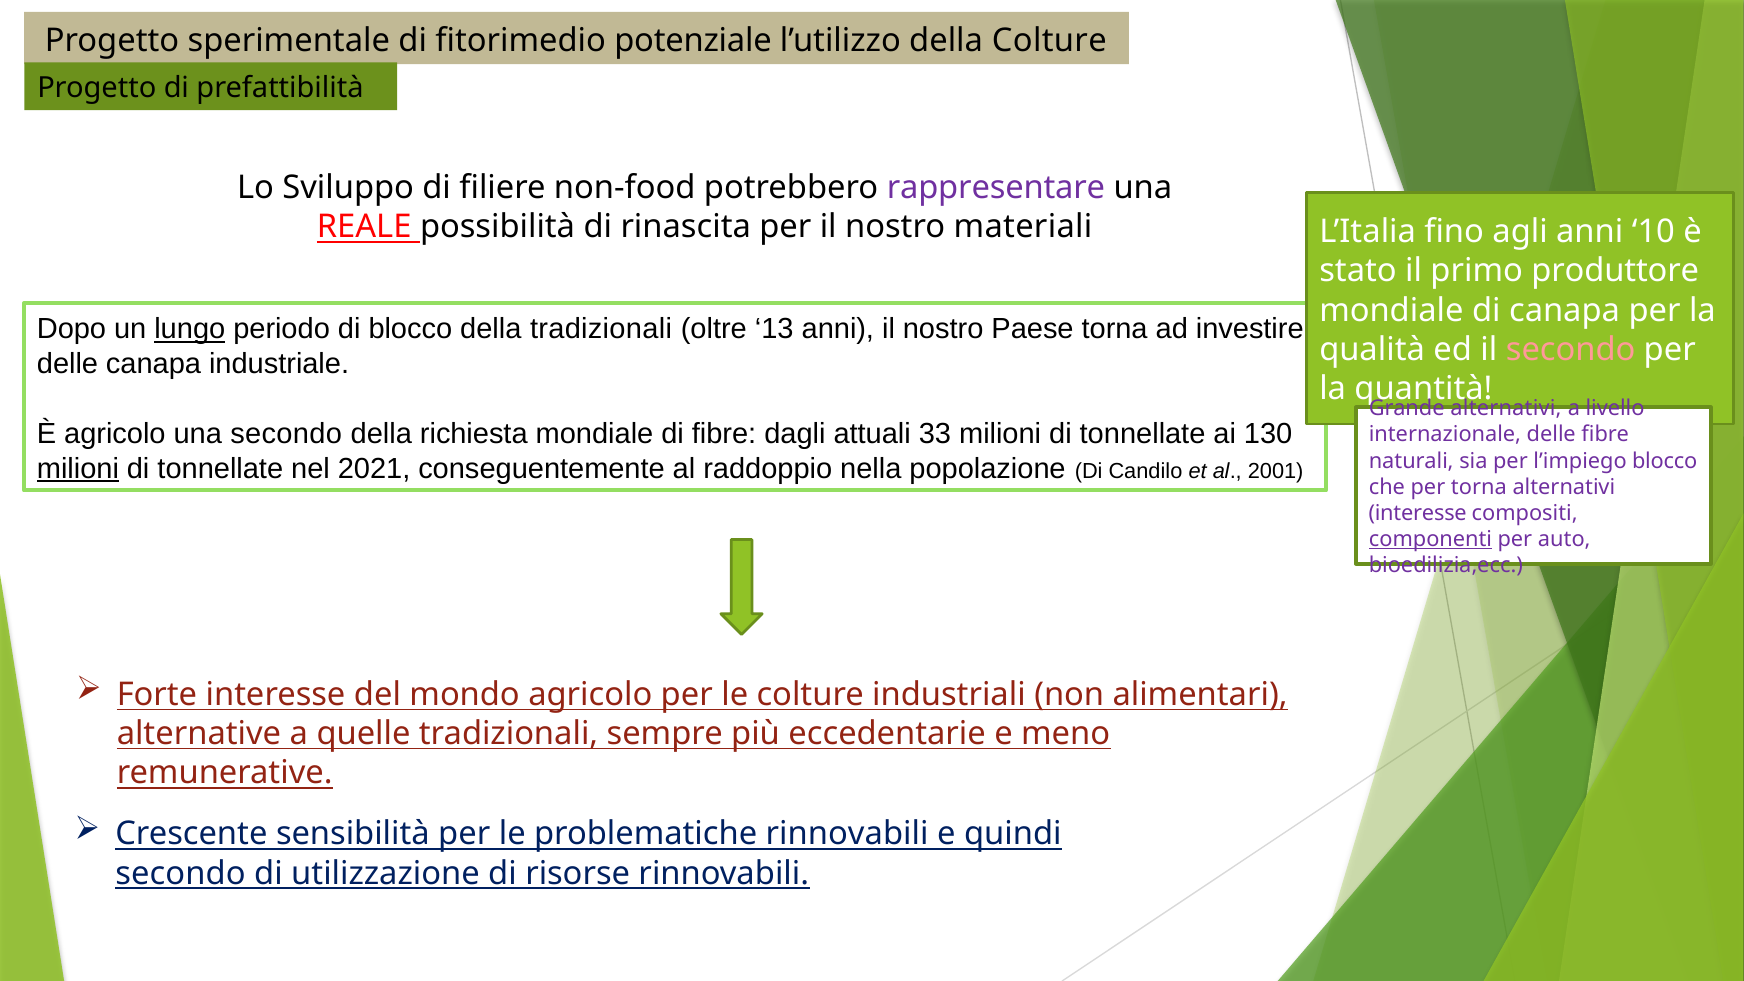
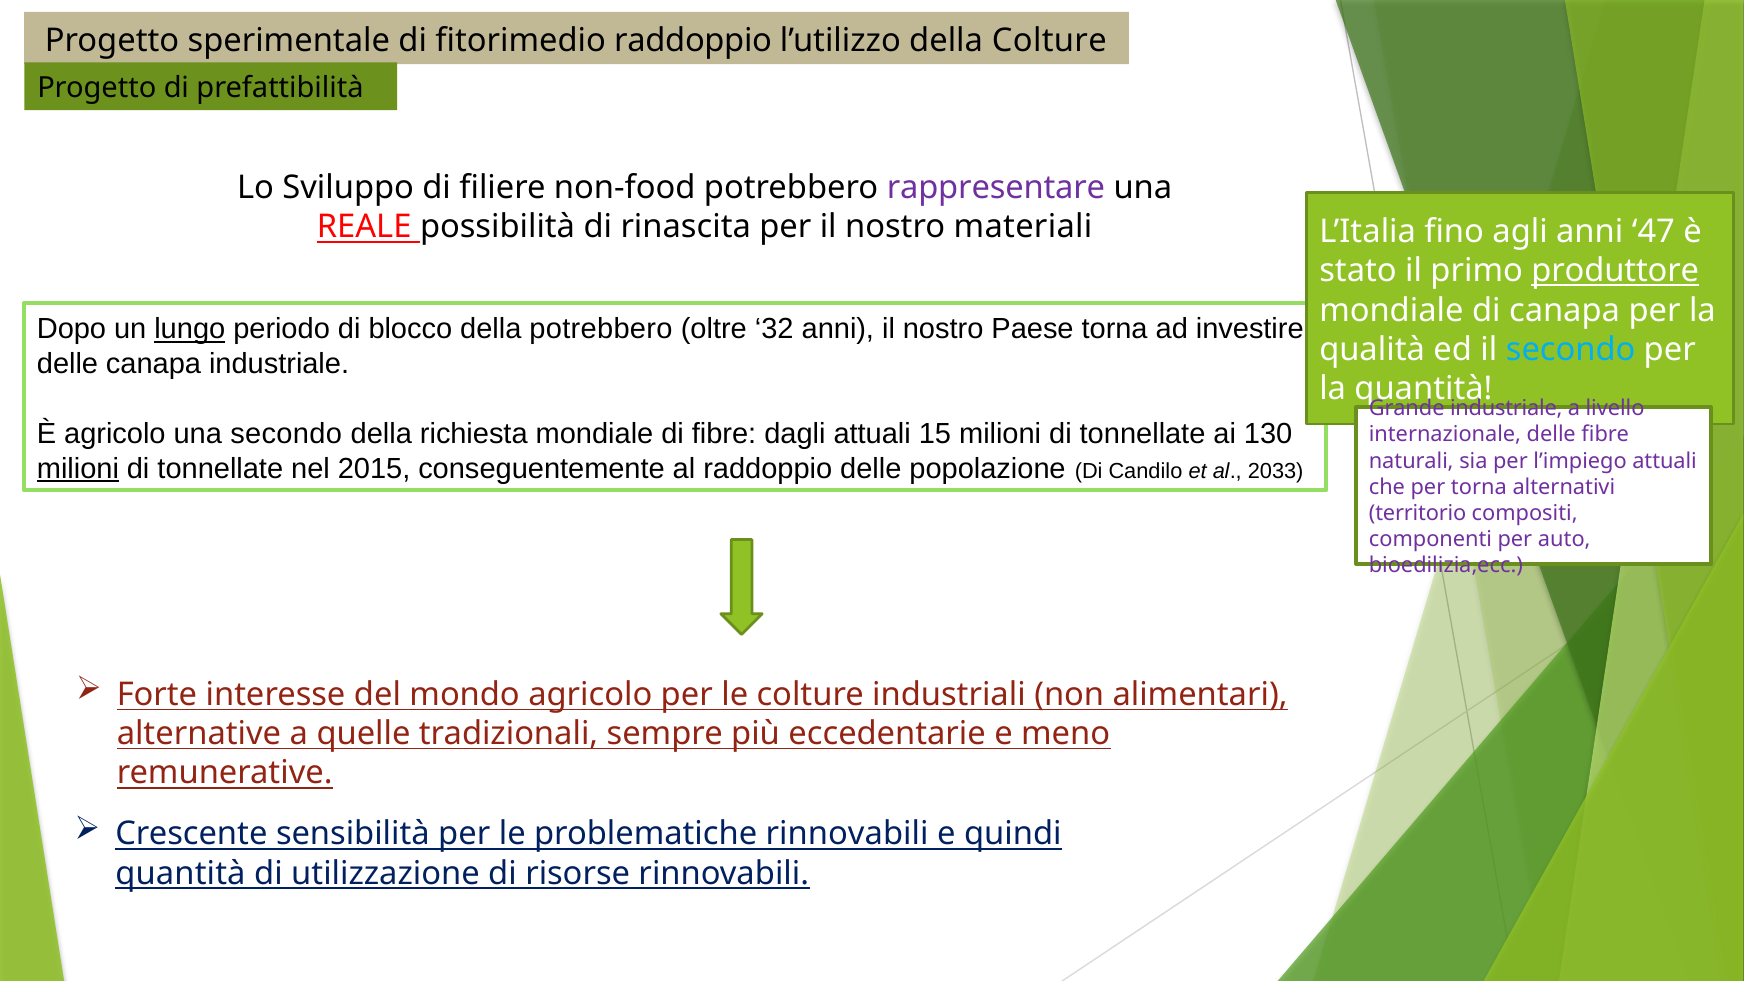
fitorimedio potenziale: potenziale -> raddoppio
10: 10 -> 47
produttore underline: none -> present
della tradizionali: tradizionali -> potrebbero
13: 13 -> 32
secondo at (1571, 350) colour: pink -> light blue
alternativi at (1506, 409): alternativi -> industriale
33: 33 -> 15
l’impiego blocco: blocco -> attuali
2021: 2021 -> 2015
raddoppio nella: nella -> delle
2001: 2001 -> 2033
interesse at (1418, 513): interesse -> territorio
componenti underline: present -> none
secondo at (181, 873): secondo -> quantità
